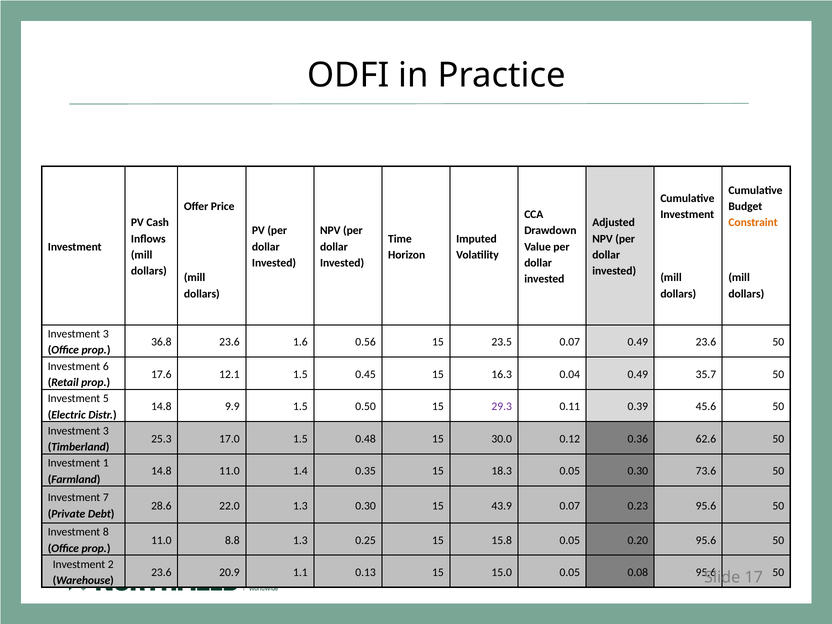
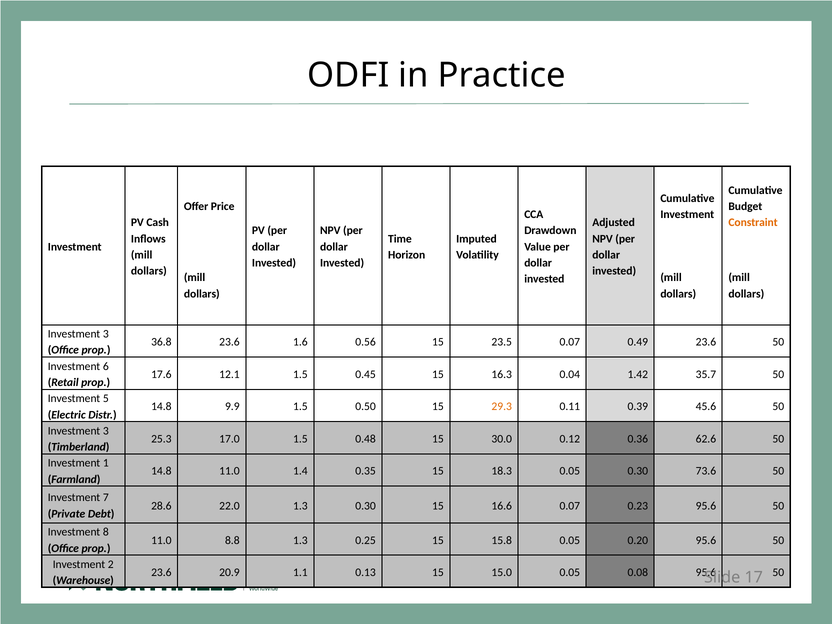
0.04 0.49: 0.49 -> 1.42
29.3 colour: purple -> orange
43.9: 43.9 -> 16.6
